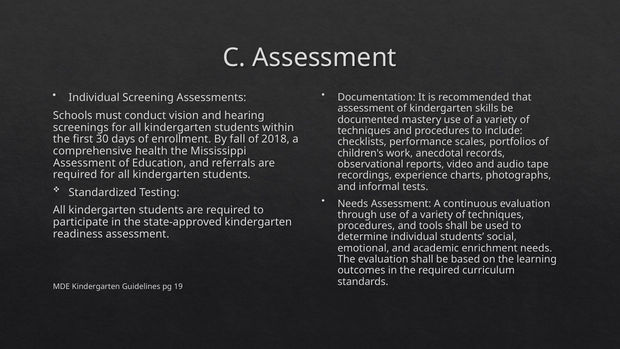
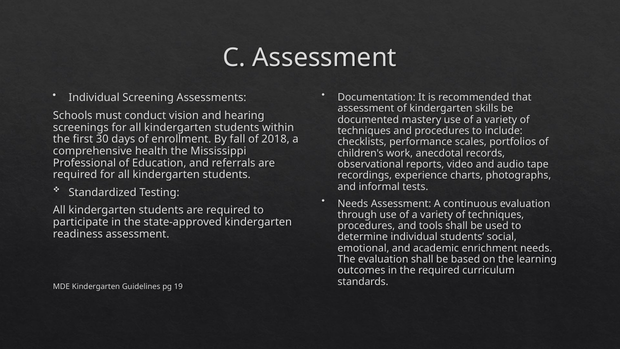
Assessment at (84, 163): Assessment -> Professional
